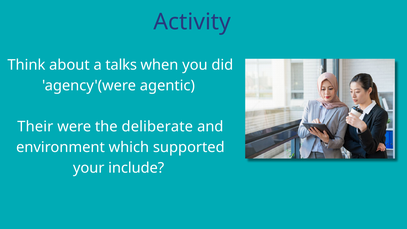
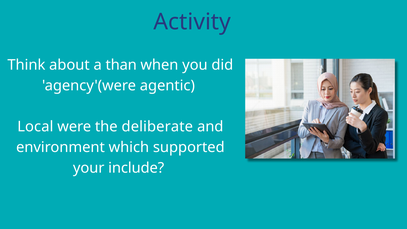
talks: talks -> than
Their: Their -> Local
